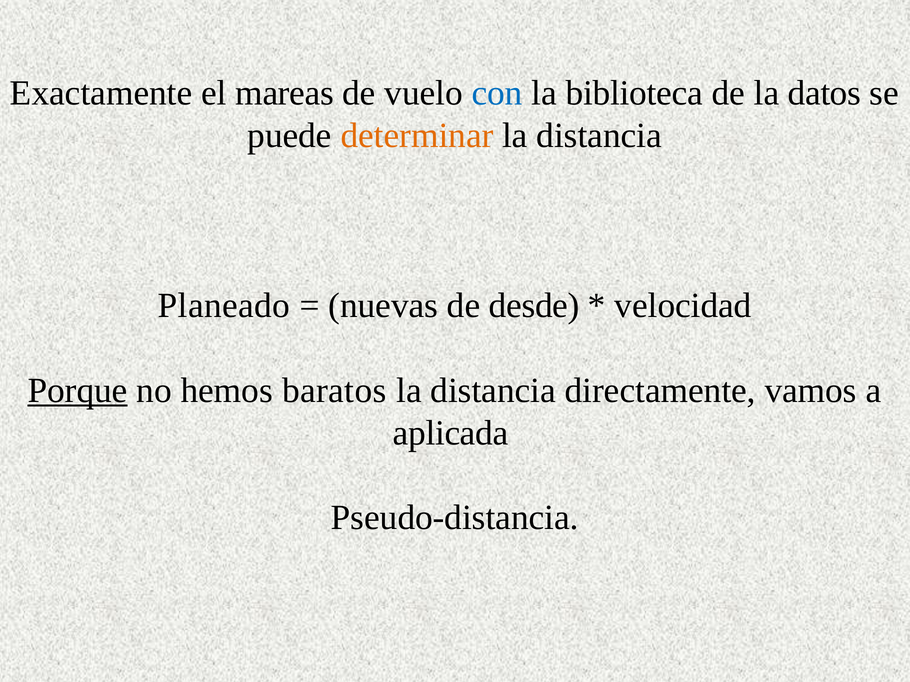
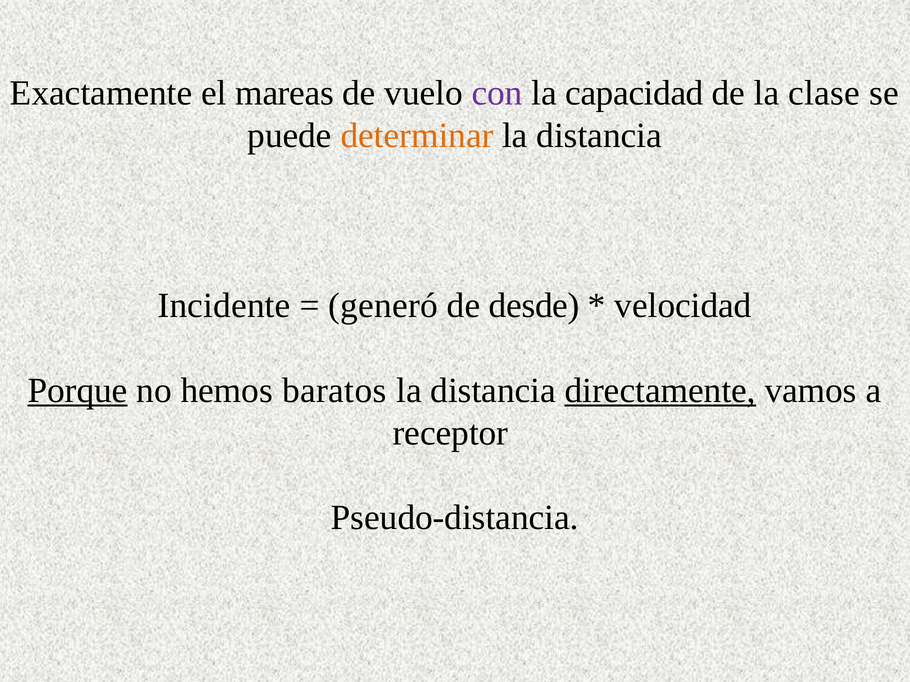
con colour: blue -> purple
biblioteca: biblioteca -> capacidad
datos: datos -> clase
Planeado: Planeado -> Incidente
nuevas: nuevas -> generó
directamente underline: none -> present
aplicada: aplicada -> receptor
